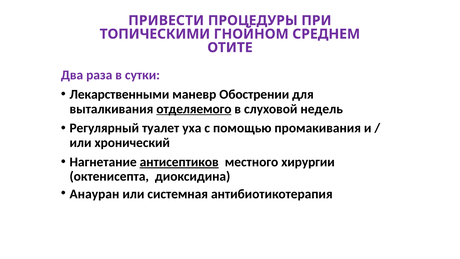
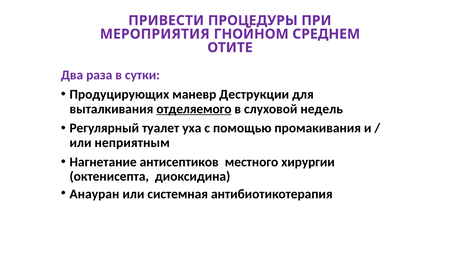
ТОПИЧЕСКИМИ: ТОПИЧЕСКИМИ -> МЕРОПРИЯТИЯ
Лекарственными: Лекарственными -> Продуцирующих
Обострении: Обострении -> Деструкции
хронический: хронический -> неприятным
антисептиков underline: present -> none
